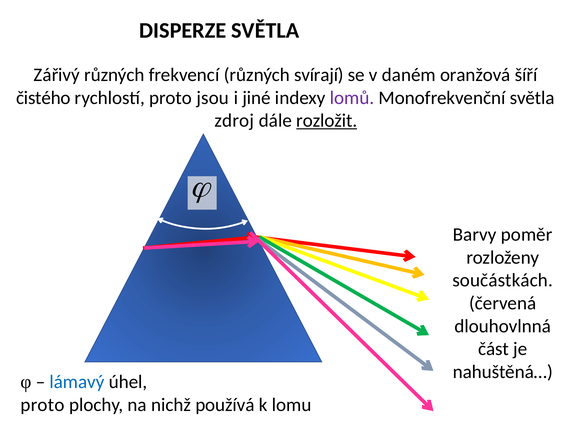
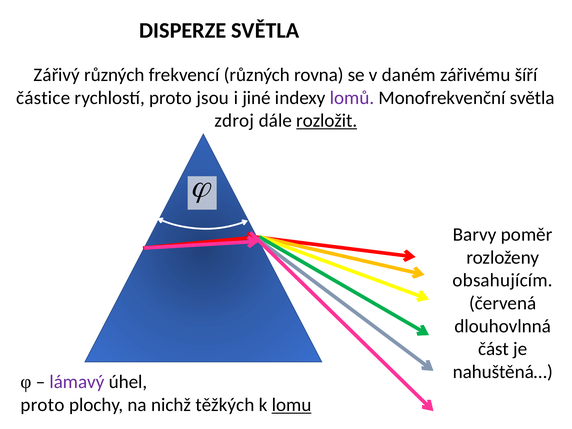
svírají: svírají -> rovna
oranžová: oranžová -> zářivému
čistého: čistého -> částice
součástkách: součástkách -> obsahujícím
lámavý colour: blue -> purple
používá: používá -> těžkých
lomu underline: none -> present
